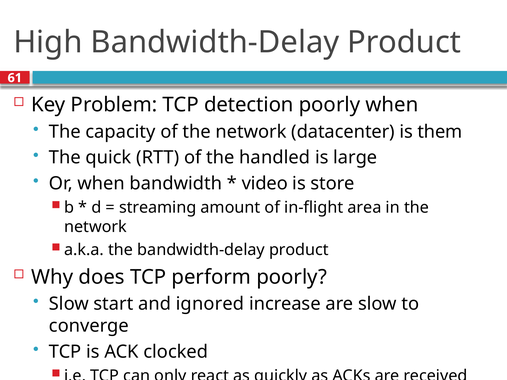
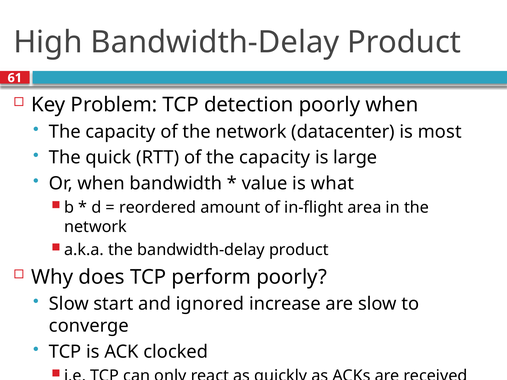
them: them -> most
of the handled: handled -> capacity
video: video -> value
store: store -> what
streaming: streaming -> reordered
